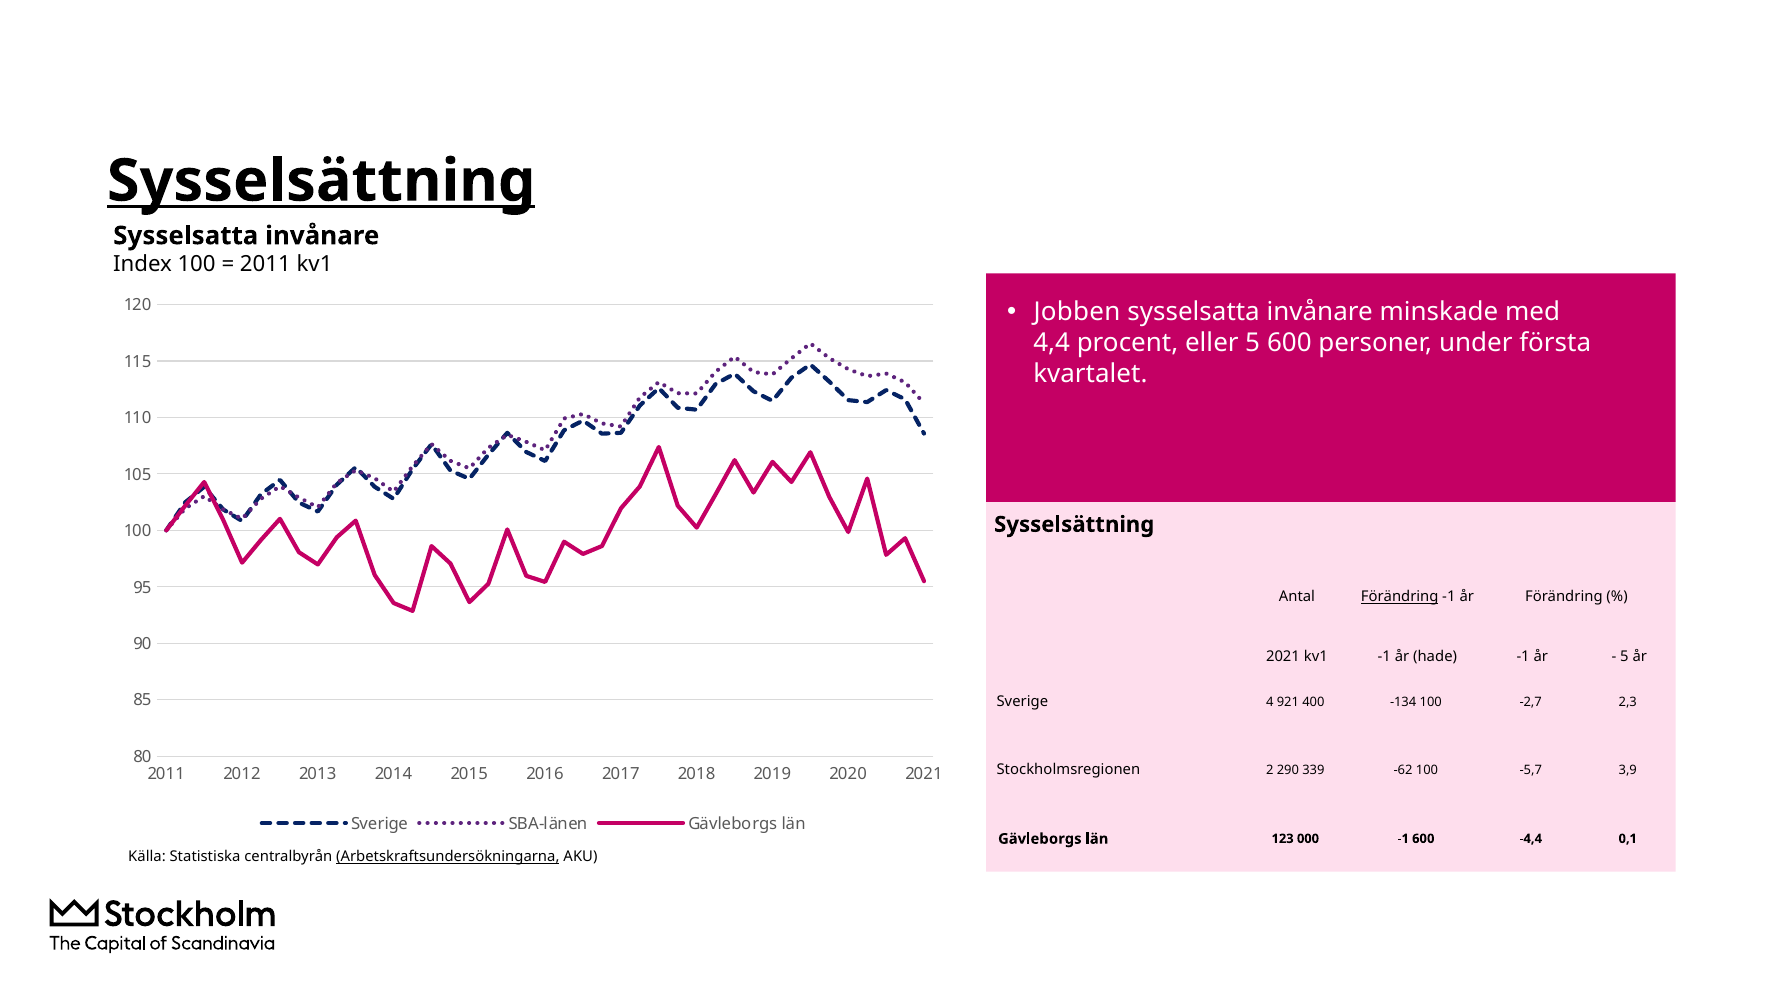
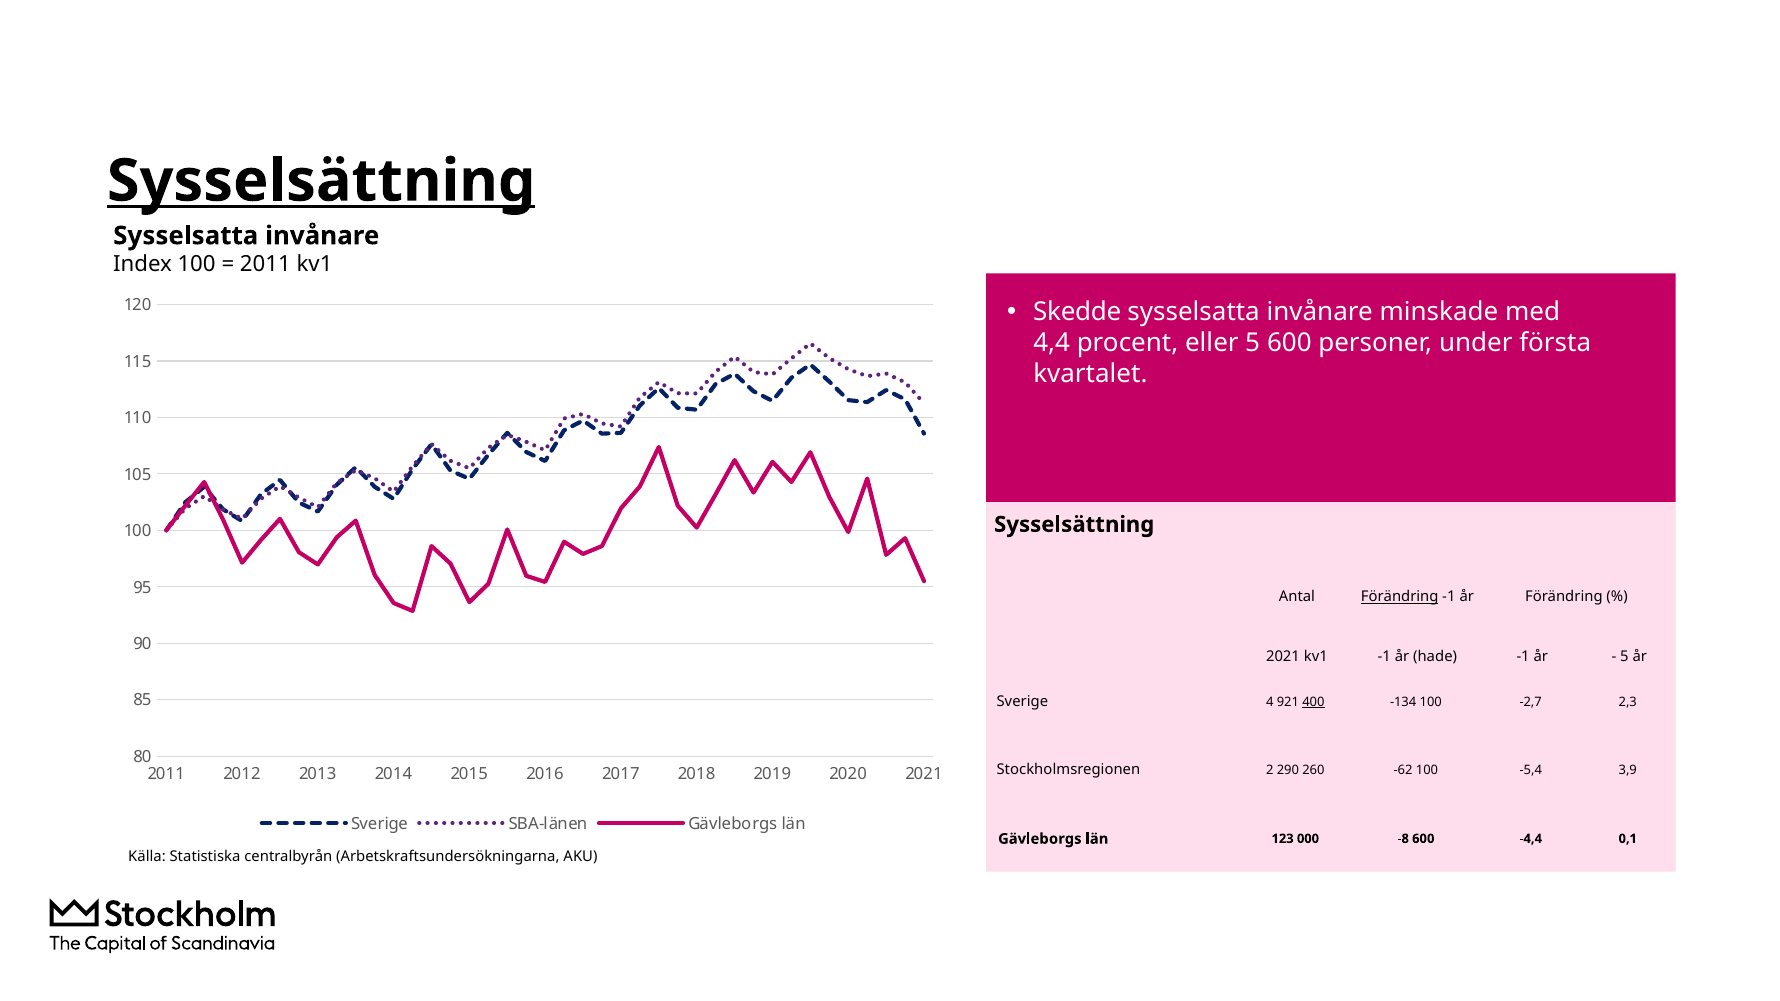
Jobben: Jobben -> Skedde
400 underline: none -> present
339: 339 -> 260
-5,7: -5,7 -> -5,4
000 -1: -1 -> -8
Arbetskraftsundersökningarna underline: present -> none
